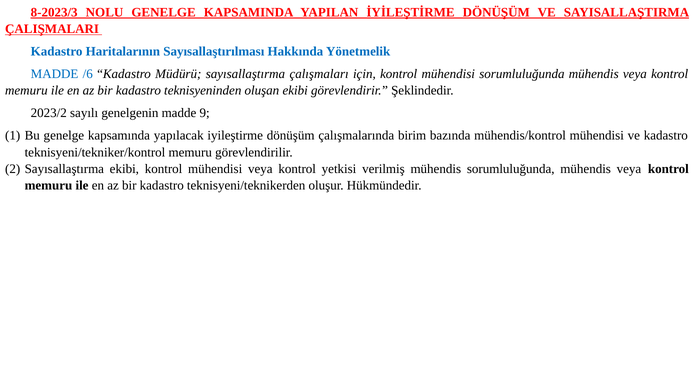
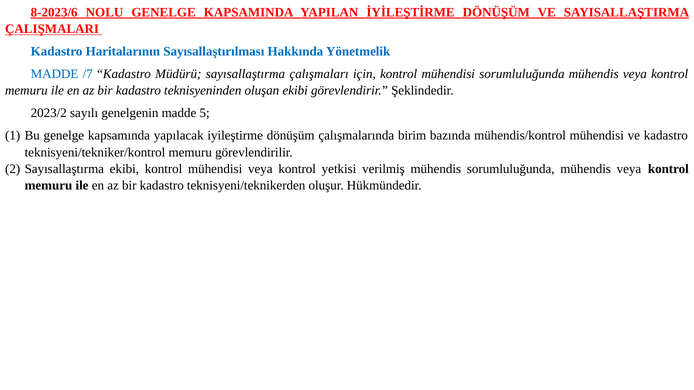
8-2023/3: 8-2023/3 -> 8-2023/6
/6: /6 -> /7
9: 9 -> 5
